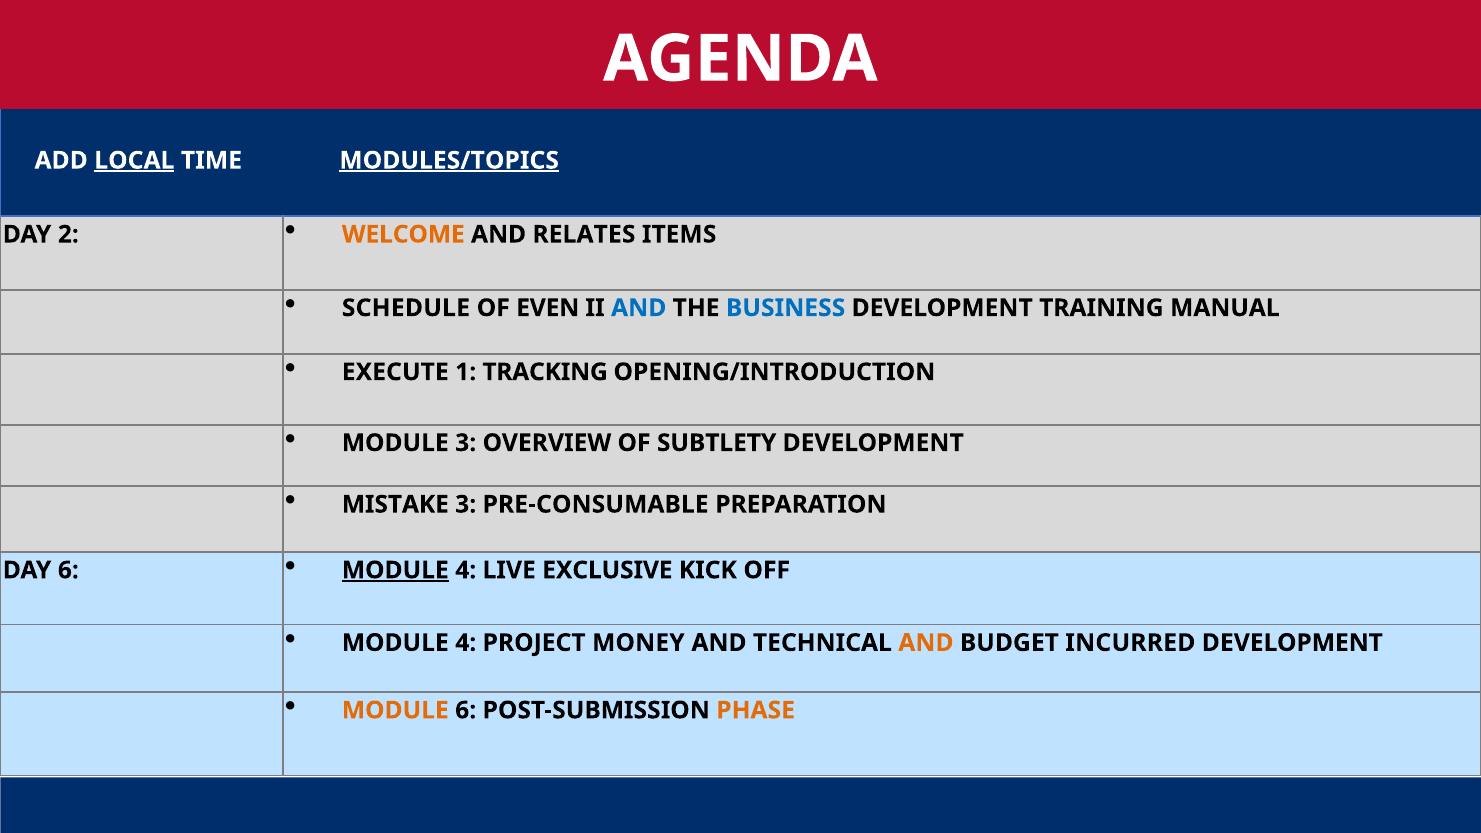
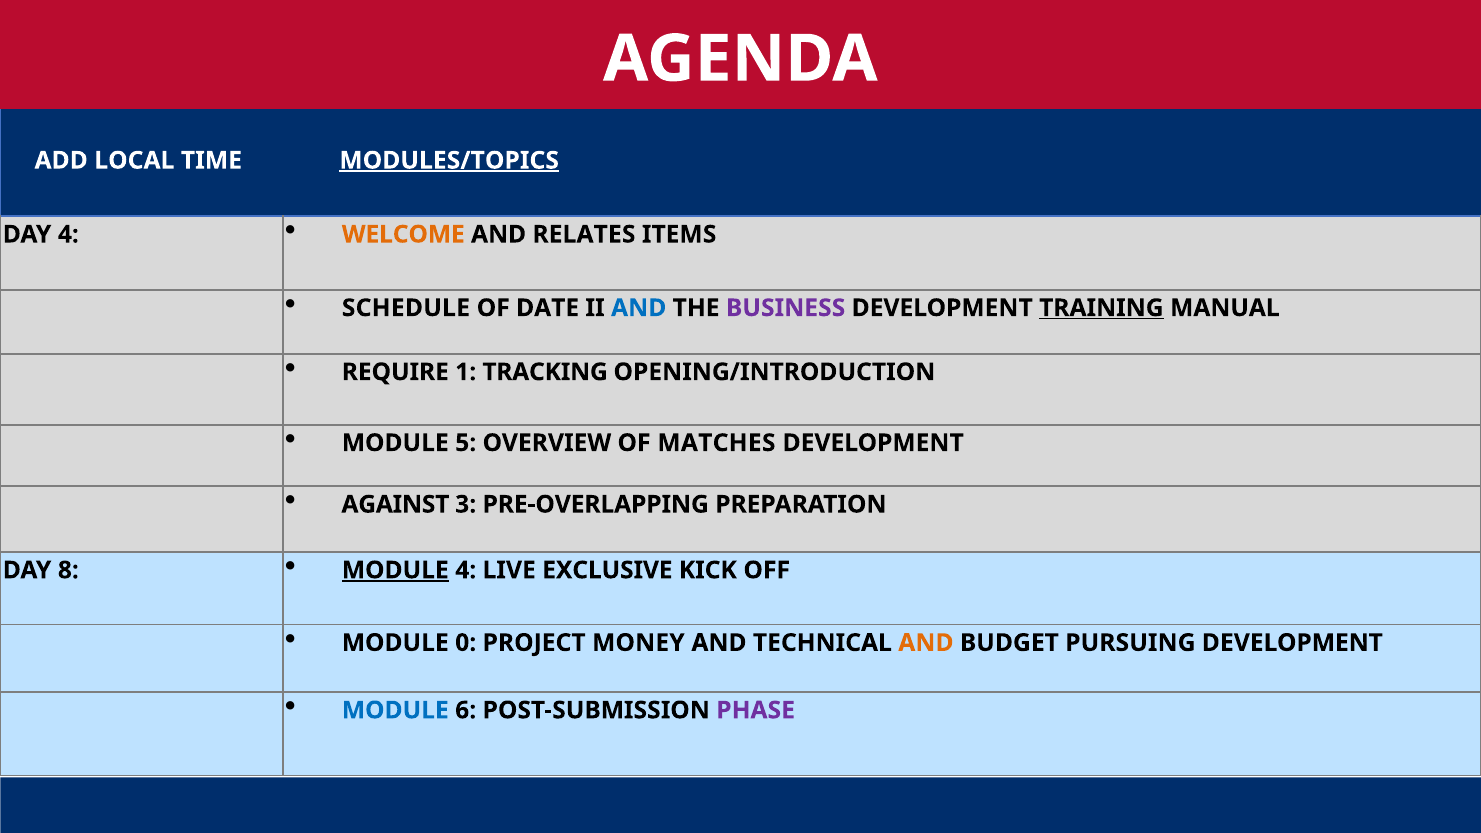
LOCAL underline: present -> none
DAY 2: 2 -> 4
EVEN: EVEN -> DATE
BUSINESS colour: blue -> purple
TRAINING underline: none -> present
EXECUTE: EXECUTE -> REQUIRE
MODULE 3: 3 -> 5
SUBTLETY: SUBTLETY -> MATCHES
MISTAKE: MISTAKE -> AGAINST
PRE-CONSUMABLE: PRE-CONSUMABLE -> PRE-OVERLAPPING
DAY 6: 6 -> 8
4 at (466, 643): 4 -> 0
INCURRED: INCURRED -> PURSUING
MODULE at (395, 710) colour: orange -> blue
PHASE colour: orange -> purple
